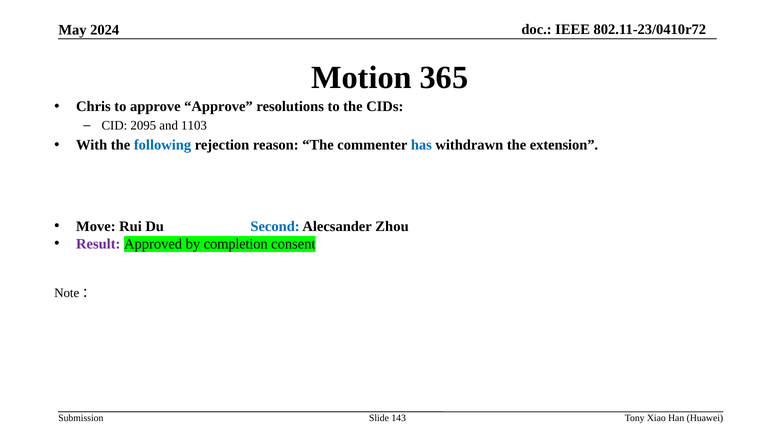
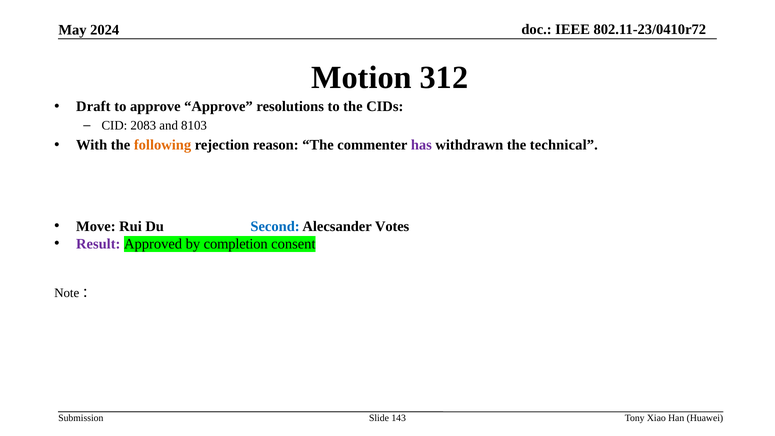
365: 365 -> 312
Chris: Chris -> Draft
2095: 2095 -> 2083
1103: 1103 -> 8103
following colour: blue -> orange
has colour: blue -> purple
extension: extension -> technical
Zhou: Zhou -> Votes
